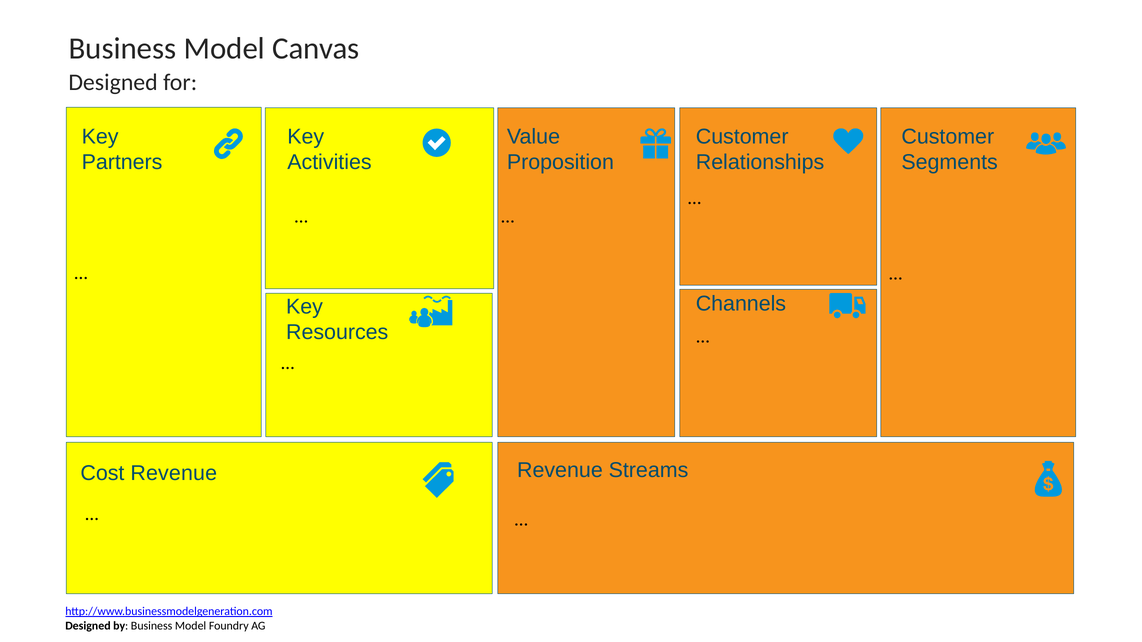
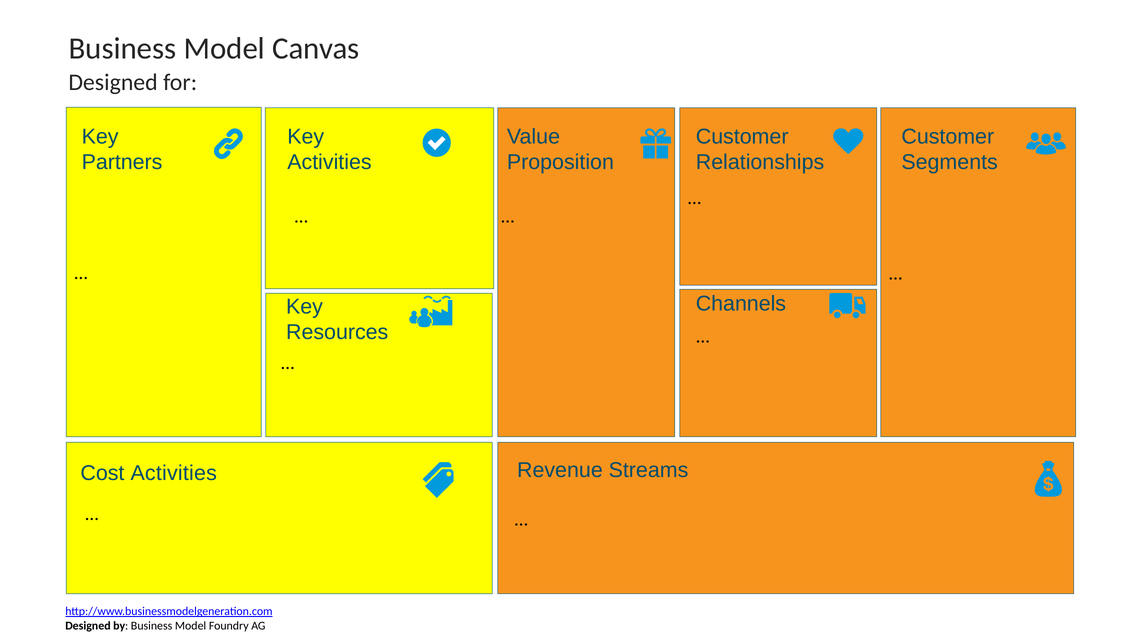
Cost Revenue: Revenue -> Activities
